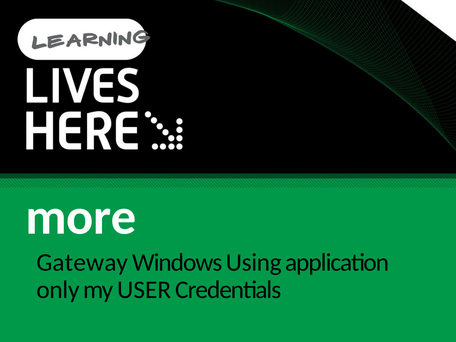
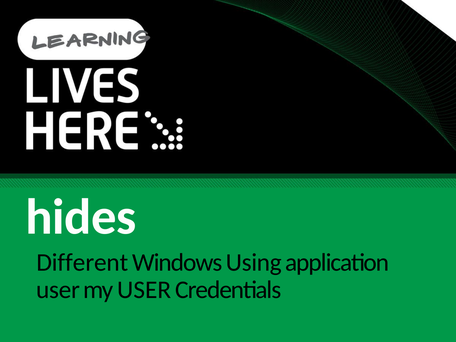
more: more -> hides
Gateway: Gateway -> Different
only at (58, 290): only -> user
